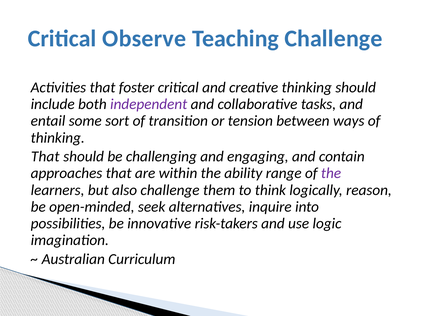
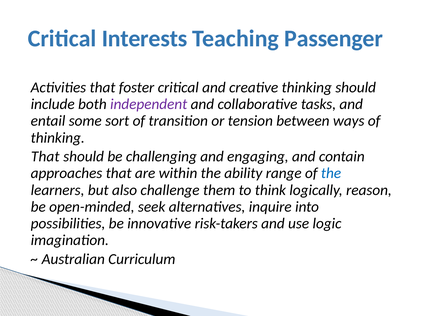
Observe: Observe -> Interests
Teaching Challenge: Challenge -> Passenger
the at (331, 173) colour: purple -> blue
